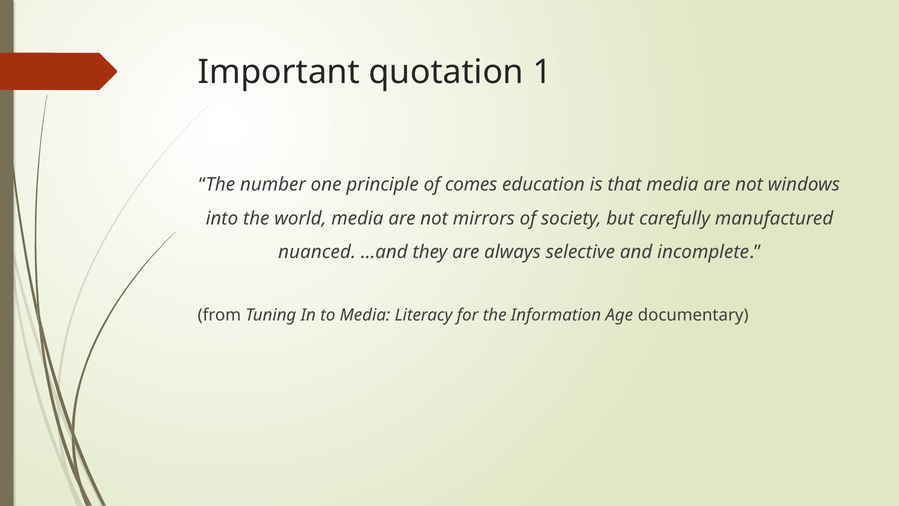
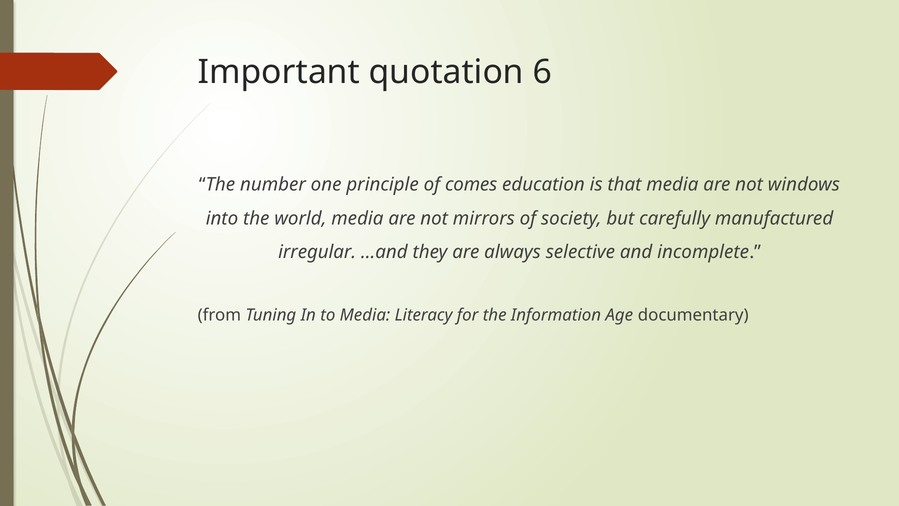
1: 1 -> 6
nuanced: nuanced -> irregular
